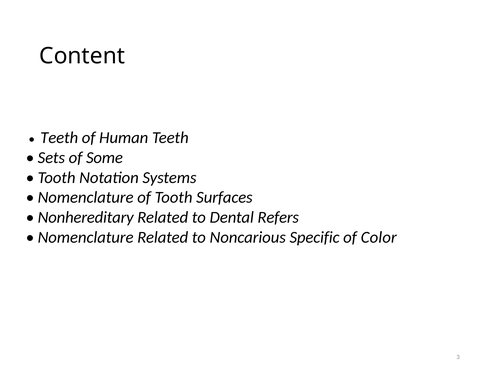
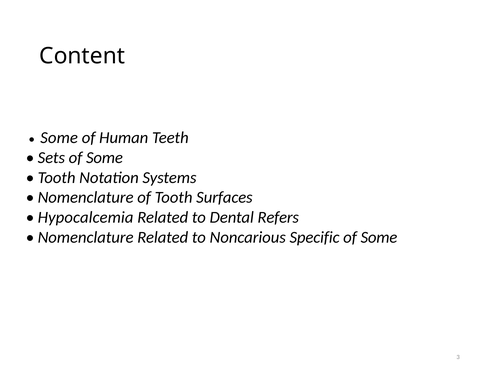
Teeth at (59, 138): Teeth -> Some
Nonhereditary: Nonhereditary -> Hypocalcemia
Color at (379, 238): Color -> Some
